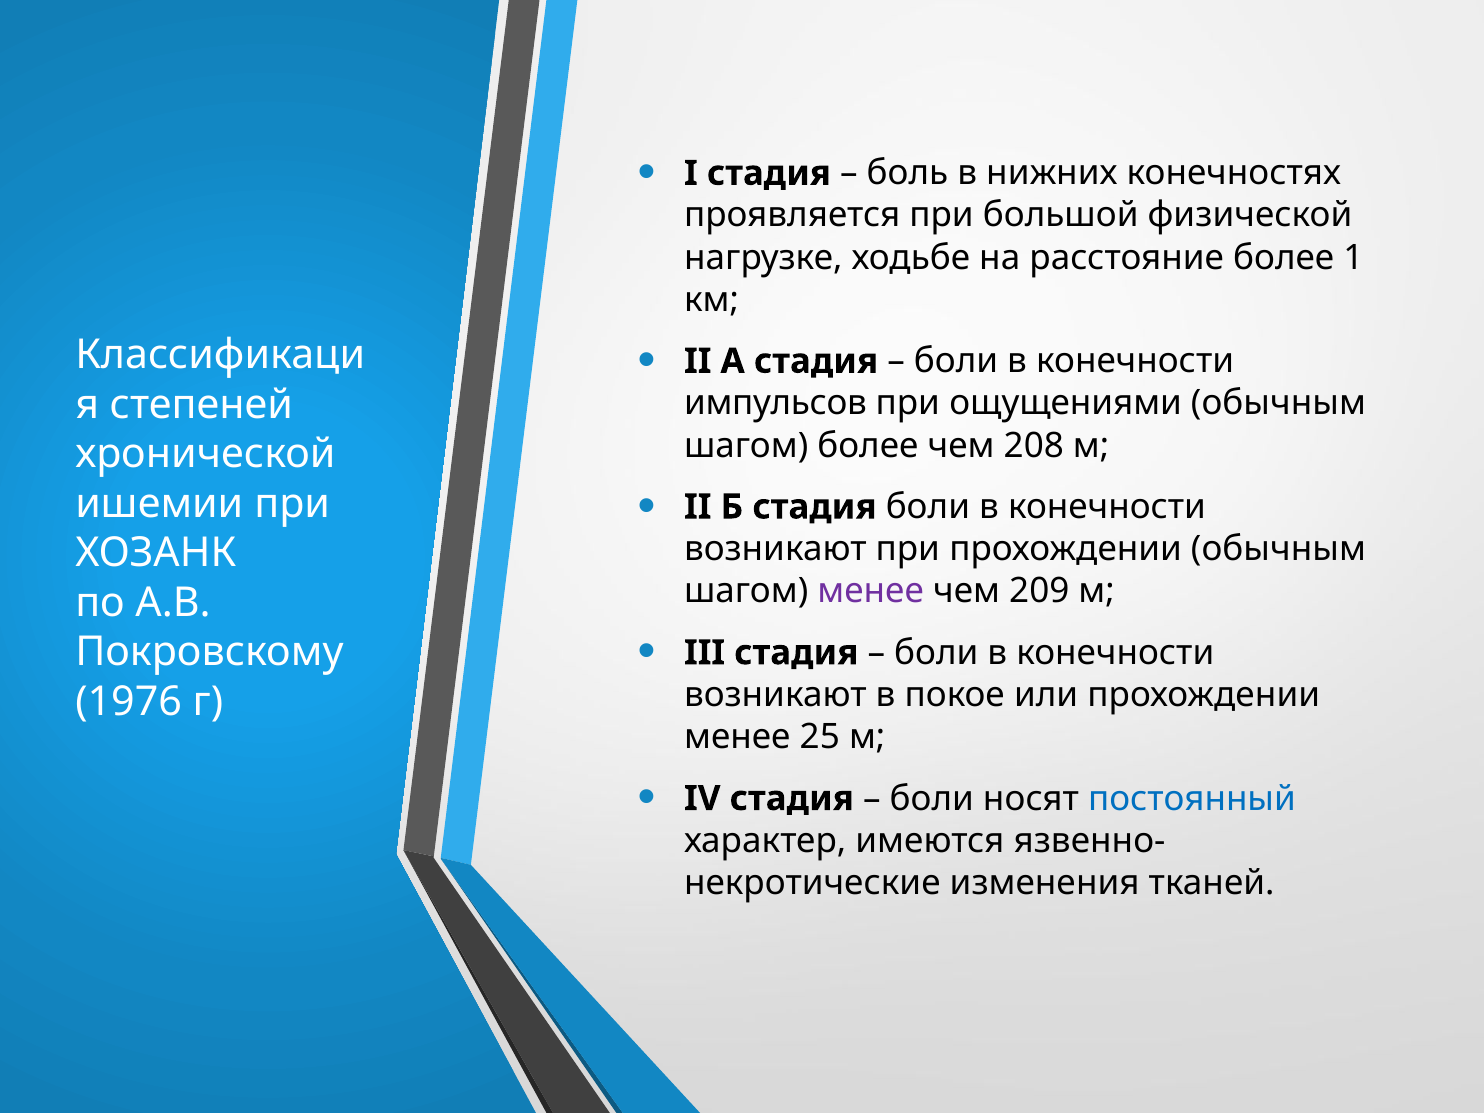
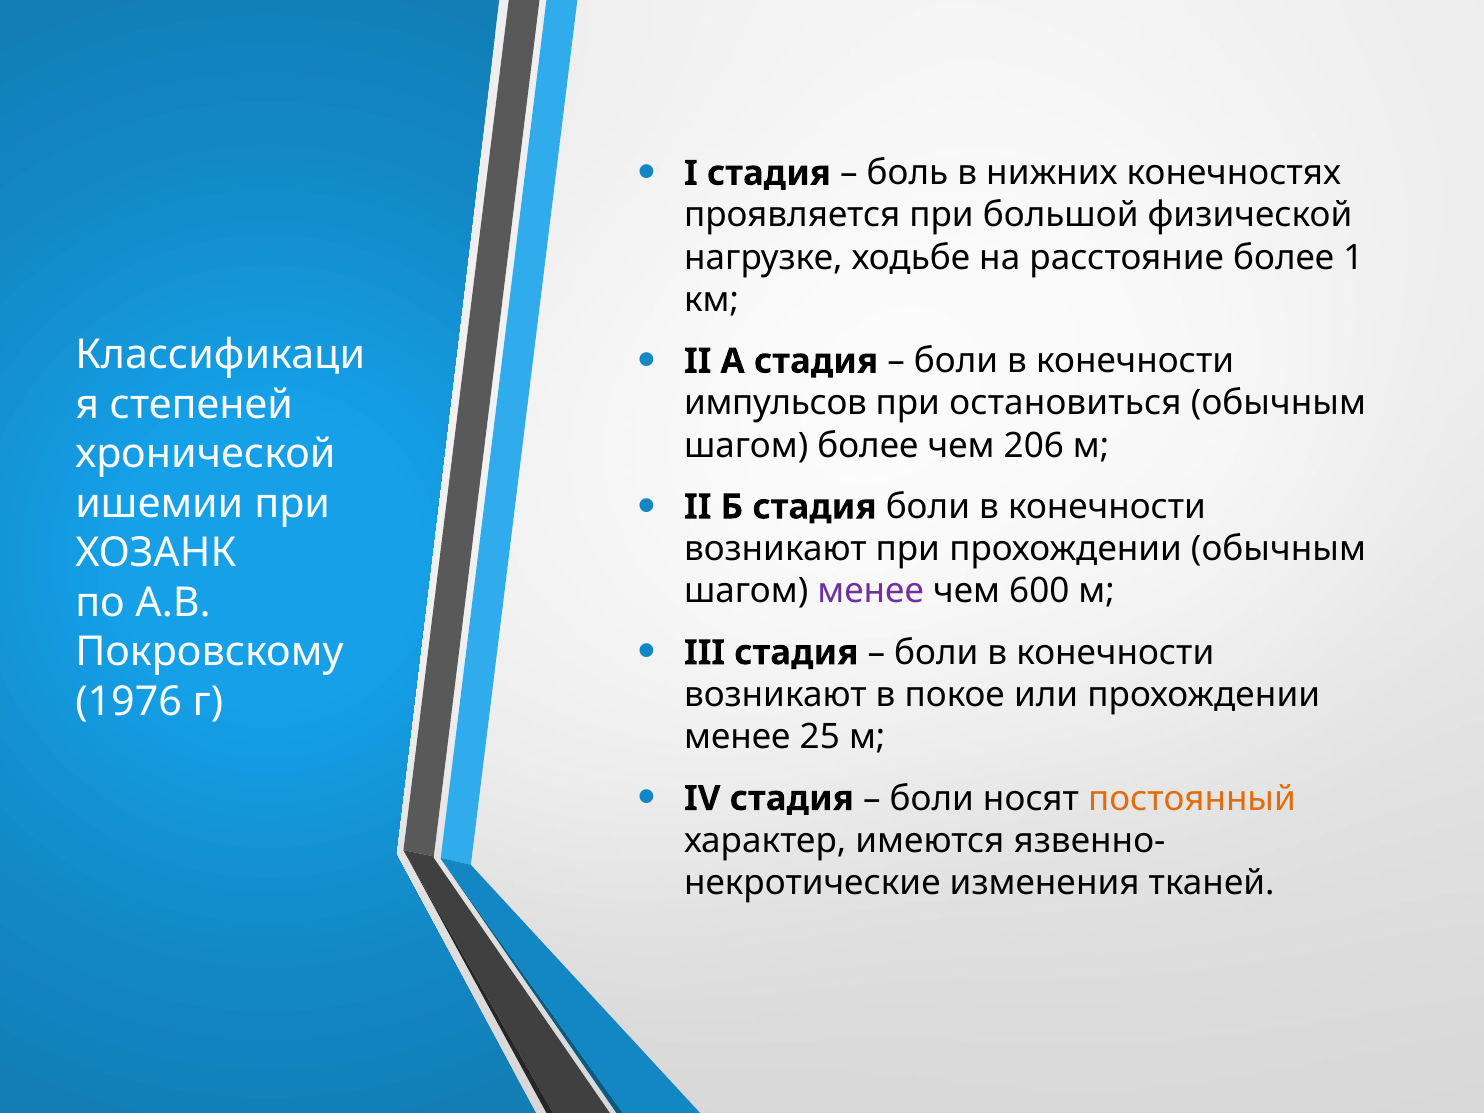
ощущениями: ощущениями -> остановиться
208: 208 -> 206
209: 209 -> 600
постоянный colour: blue -> orange
